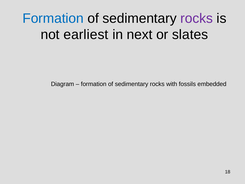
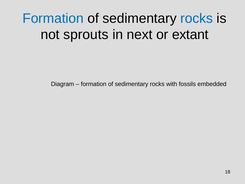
rocks at (197, 18) colour: purple -> blue
earliest: earliest -> sprouts
slates: slates -> extant
